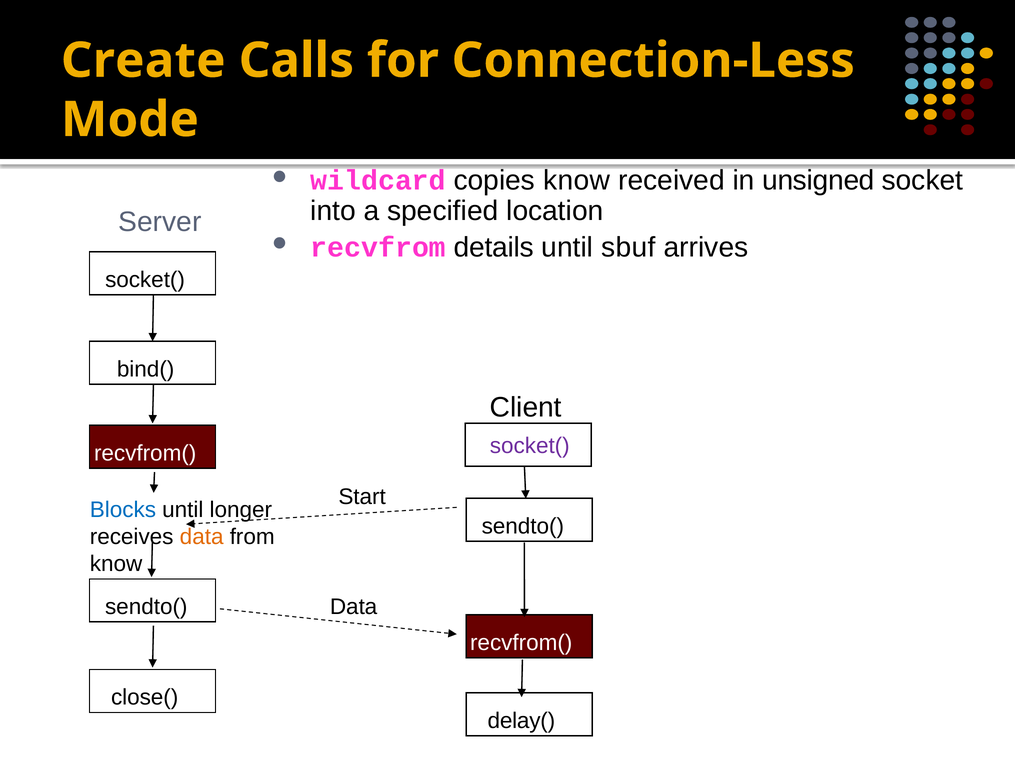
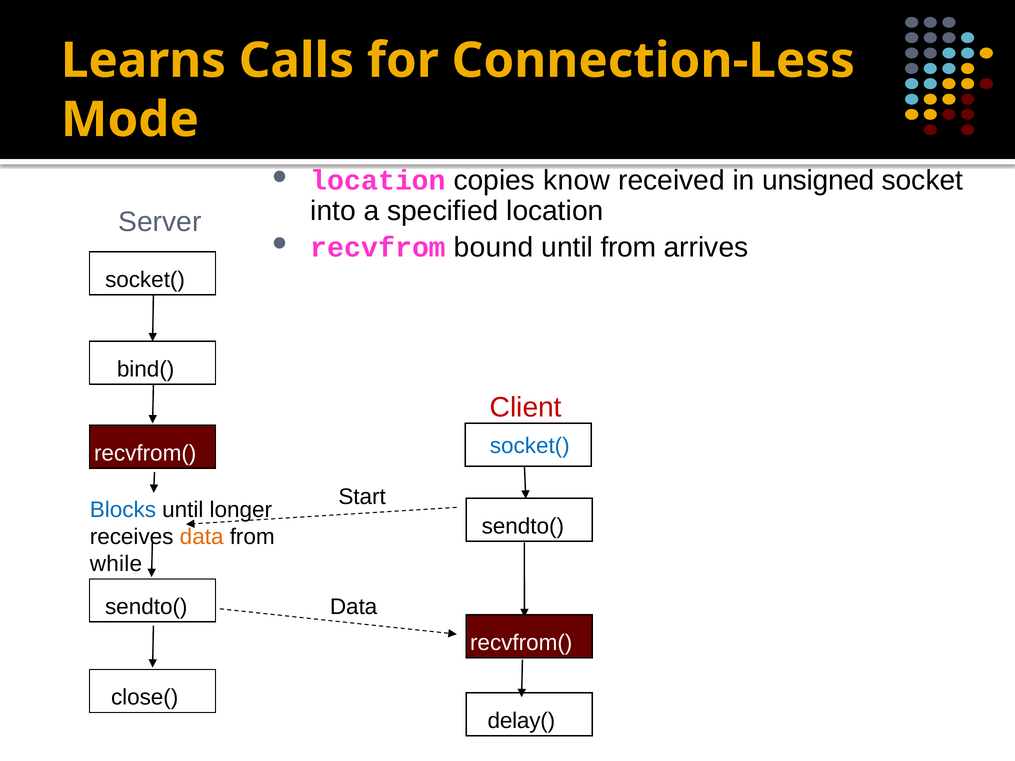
Create: Create -> Learns
wildcard at (378, 181): wildcard -> location
details: details -> bound
until sbuf: sbuf -> from
Client colour: black -> red
socket( at (530, 446) colour: purple -> blue
know at (116, 564): know -> while
